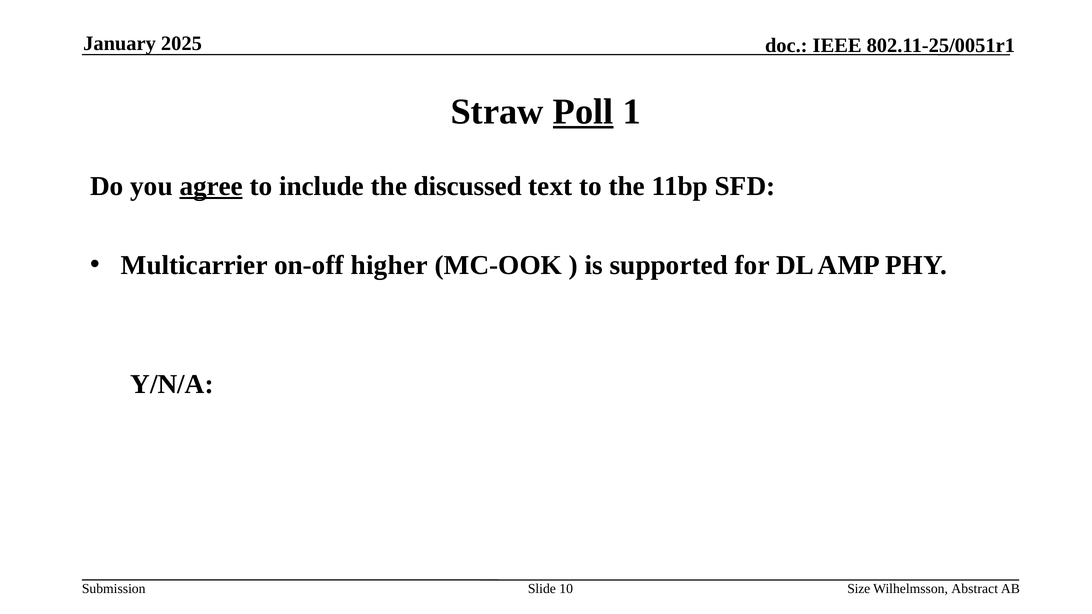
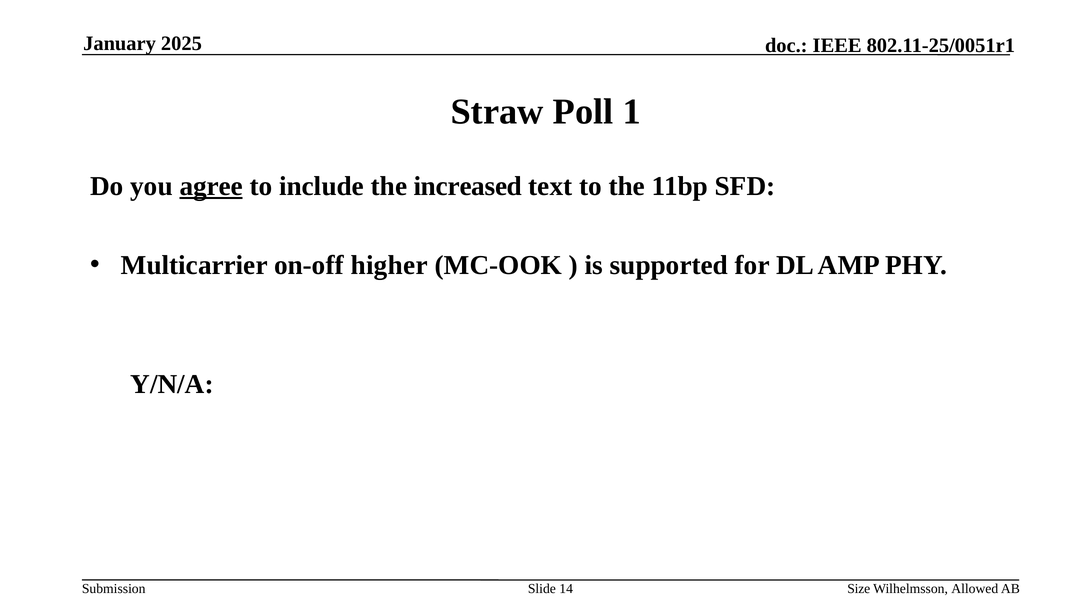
Poll underline: present -> none
discussed: discussed -> increased
10: 10 -> 14
Abstract: Abstract -> Allowed
